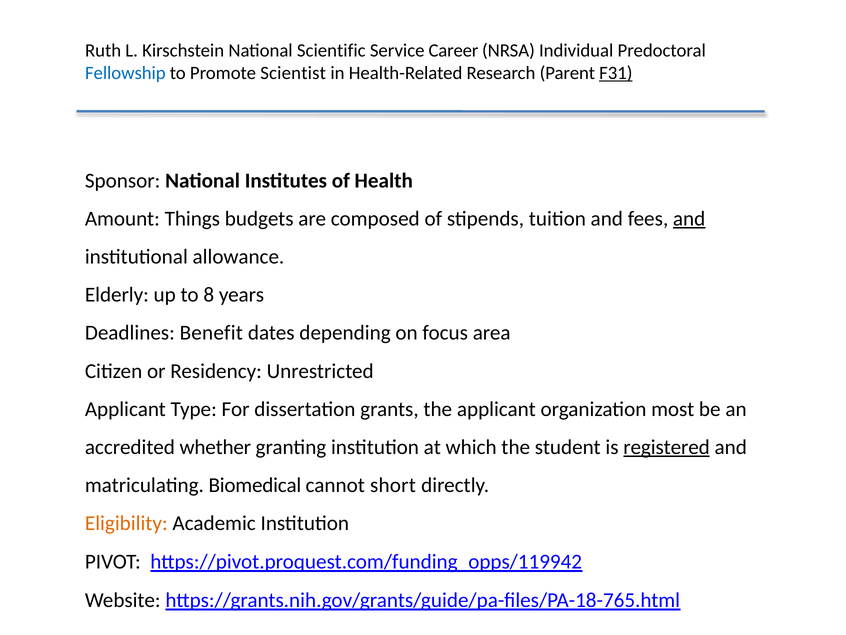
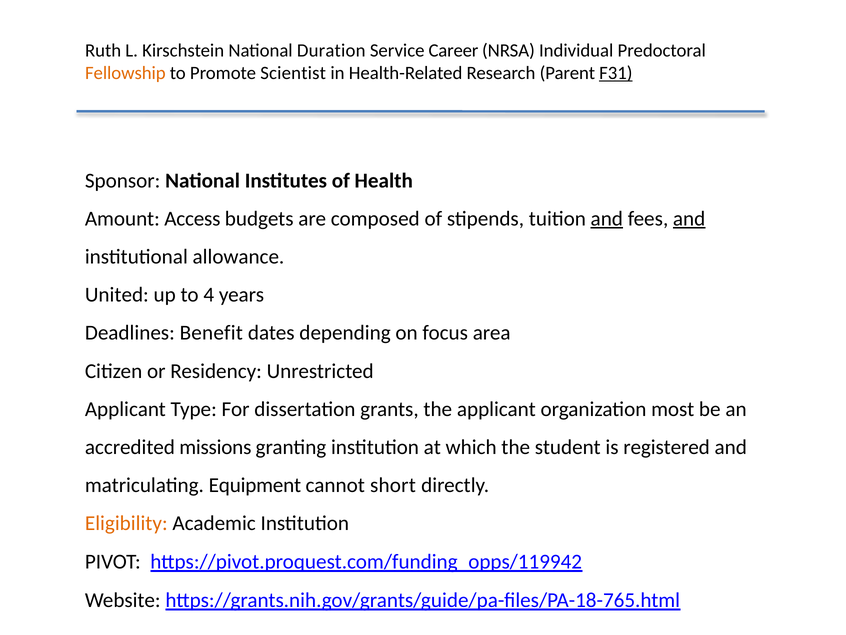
Scientific: Scientific -> Duration
Fellowship colour: blue -> orange
Things: Things -> Access
and at (607, 218) underline: none -> present
Elderly: Elderly -> United
8: 8 -> 4
whether: whether -> missions
registered underline: present -> none
Biomedical: Biomedical -> Equipment
